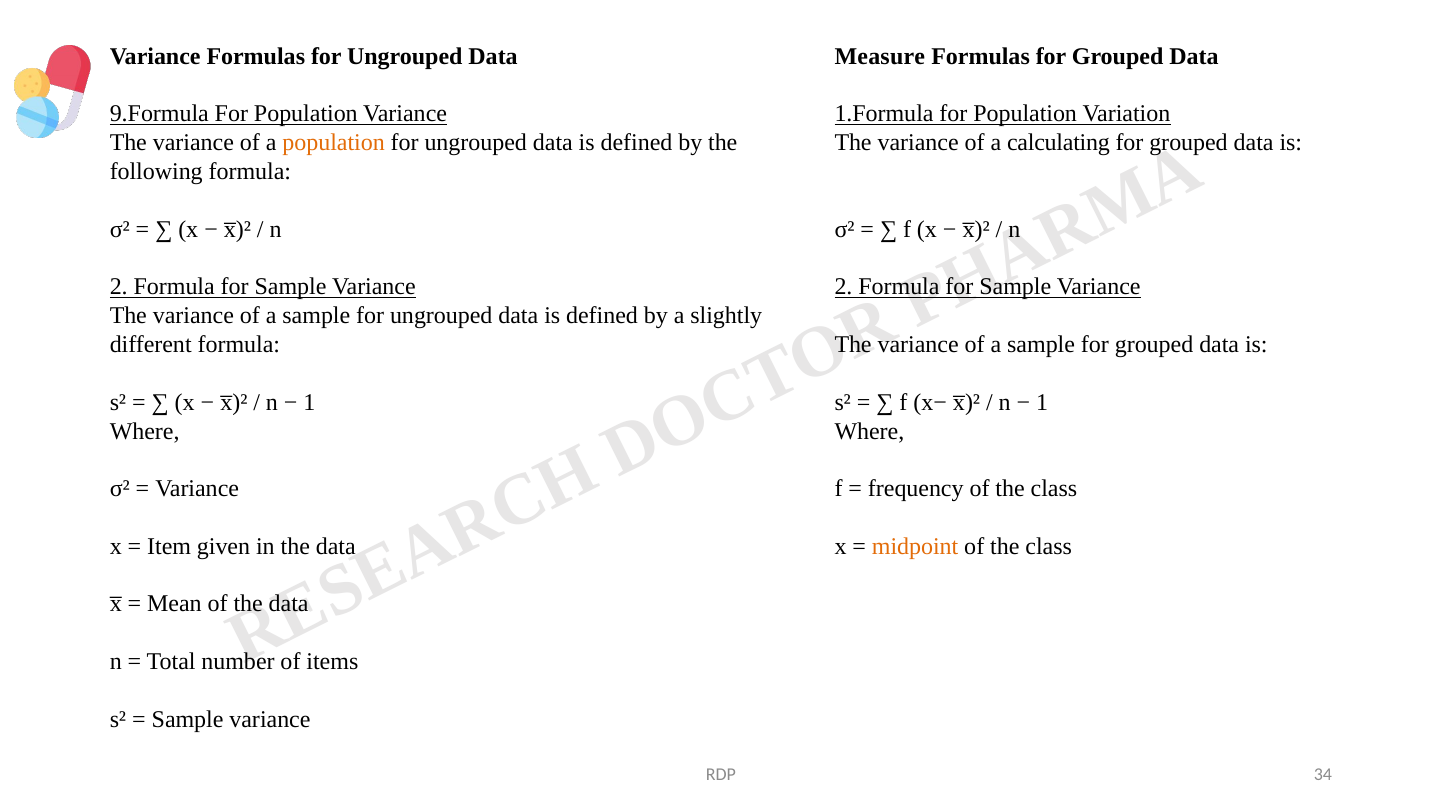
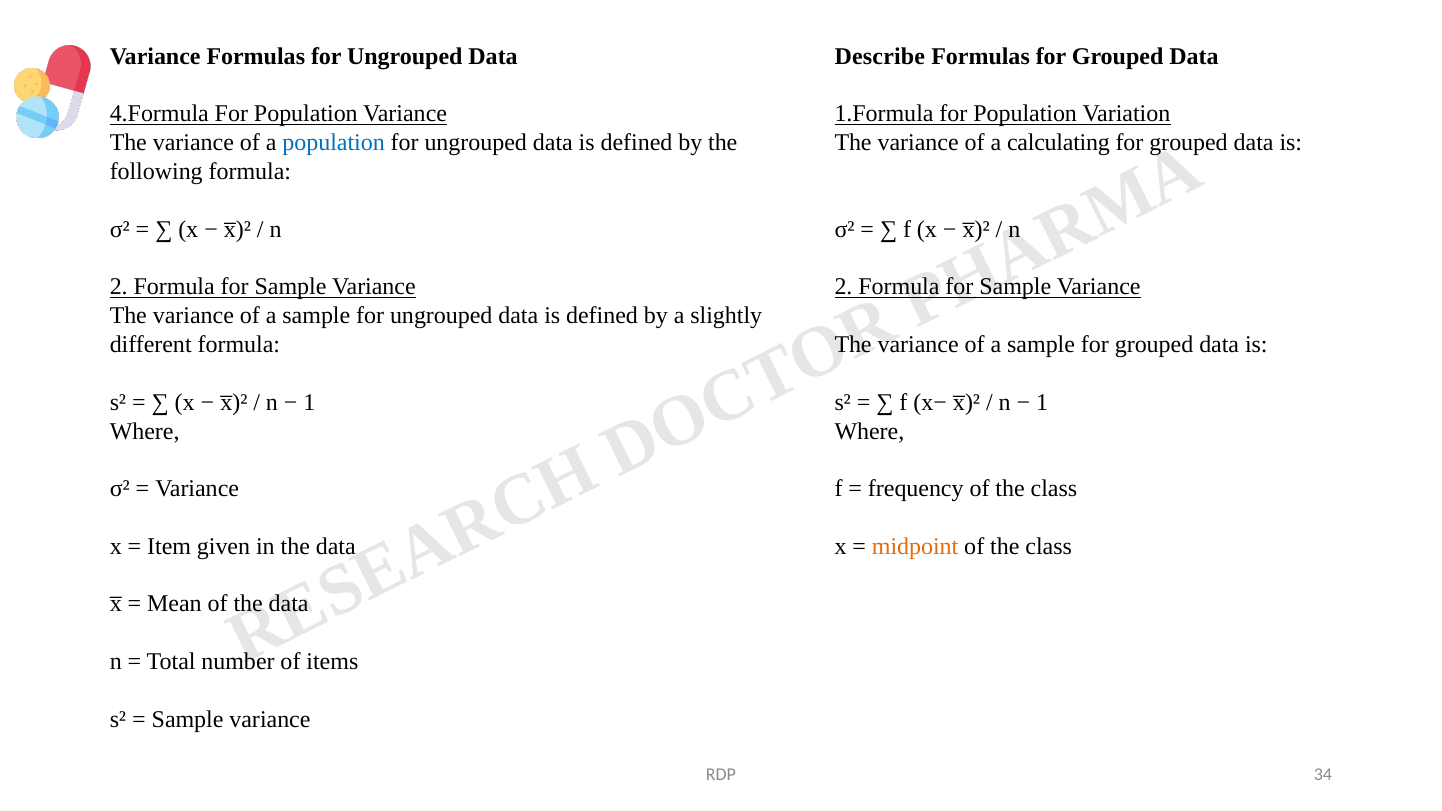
Measure: Measure -> Describe
9.Formula: 9.Formula -> 4.Formula
population at (334, 143) colour: orange -> blue
